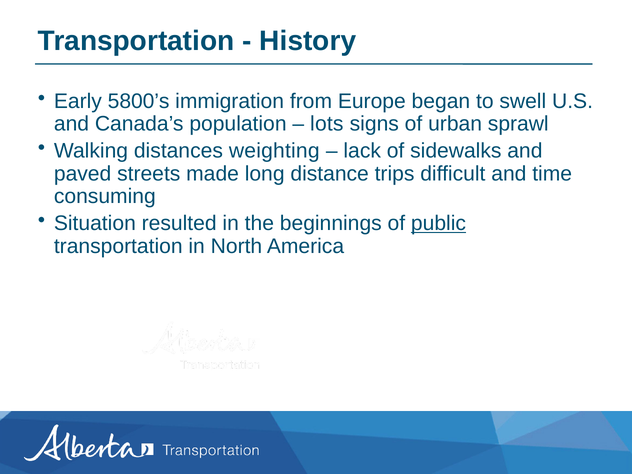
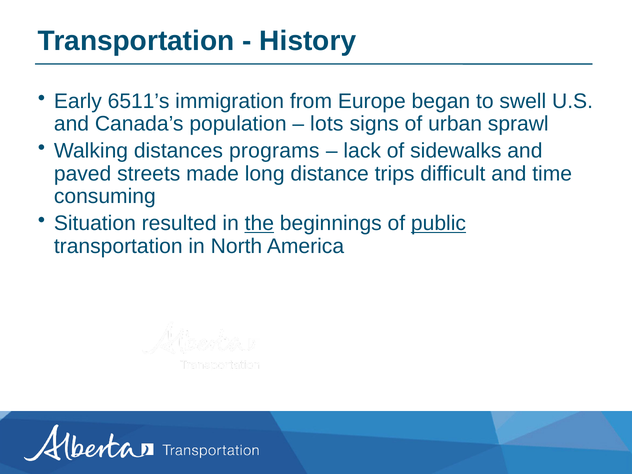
5800’s: 5800’s -> 6511’s
weighting: weighting -> programs
the underline: none -> present
